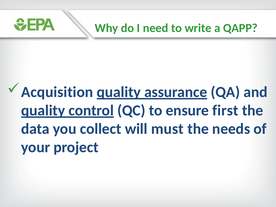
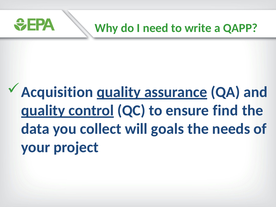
first: first -> find
must: must -> goals
